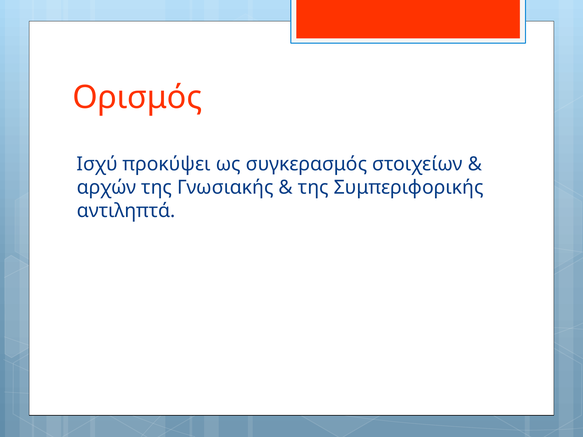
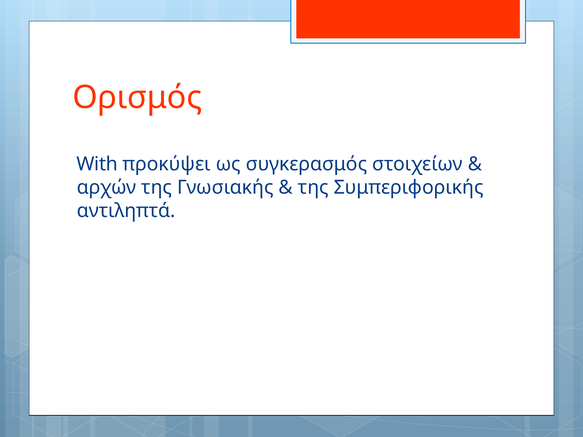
Ισχύ: Ισχύ -> With
